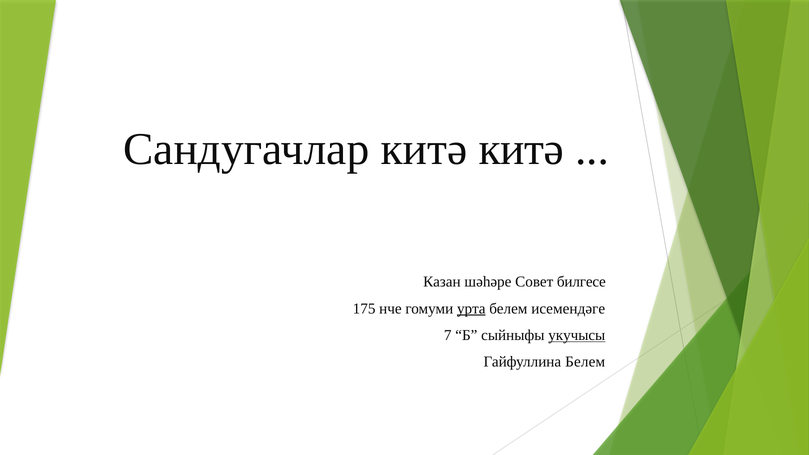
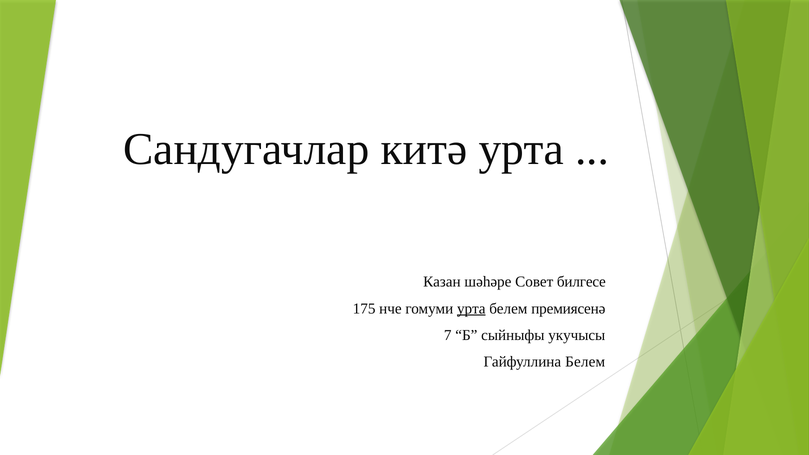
китә китә: китә -> урта
исемендәге: исемендәге -> премиясенә
укучысы underline: present -> none
